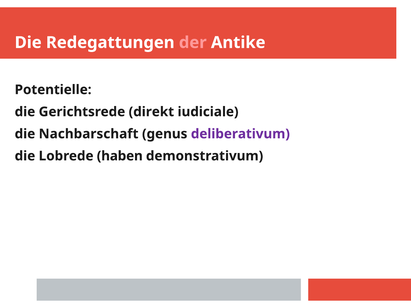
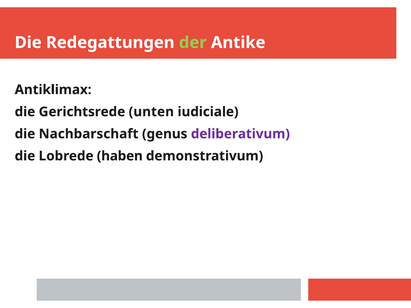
der colour: pink -> light green
Potentielle: Potentielle -> Antiklimax
direkt: direkt -> unten
